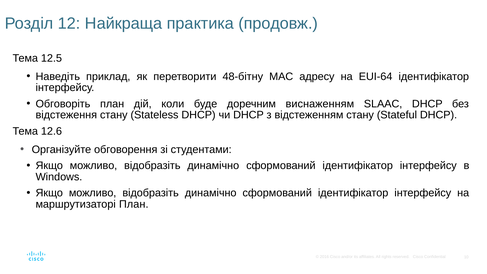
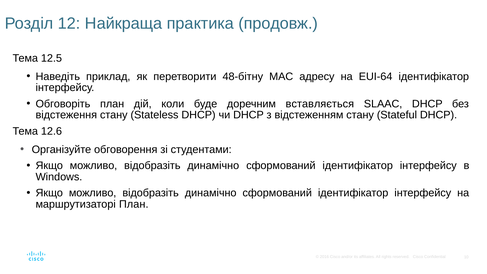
виснаженням: виснаженням -> вставляється
